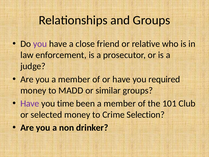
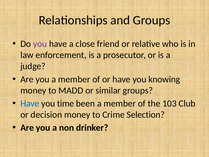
required: required -> knowing
Have at (30, 103) colour: purple -> blue
101: 101 -> 103
selected: selected -> decision
